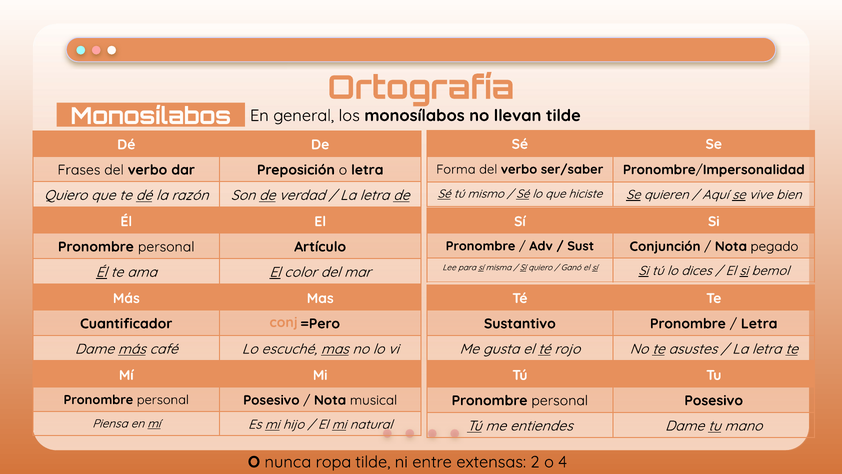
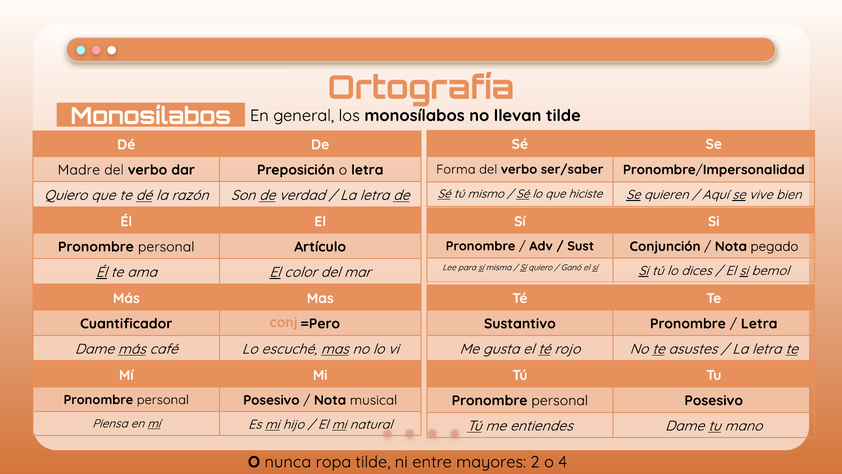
Frases: Frases -> Madre
extensas: extensas -> mayores
